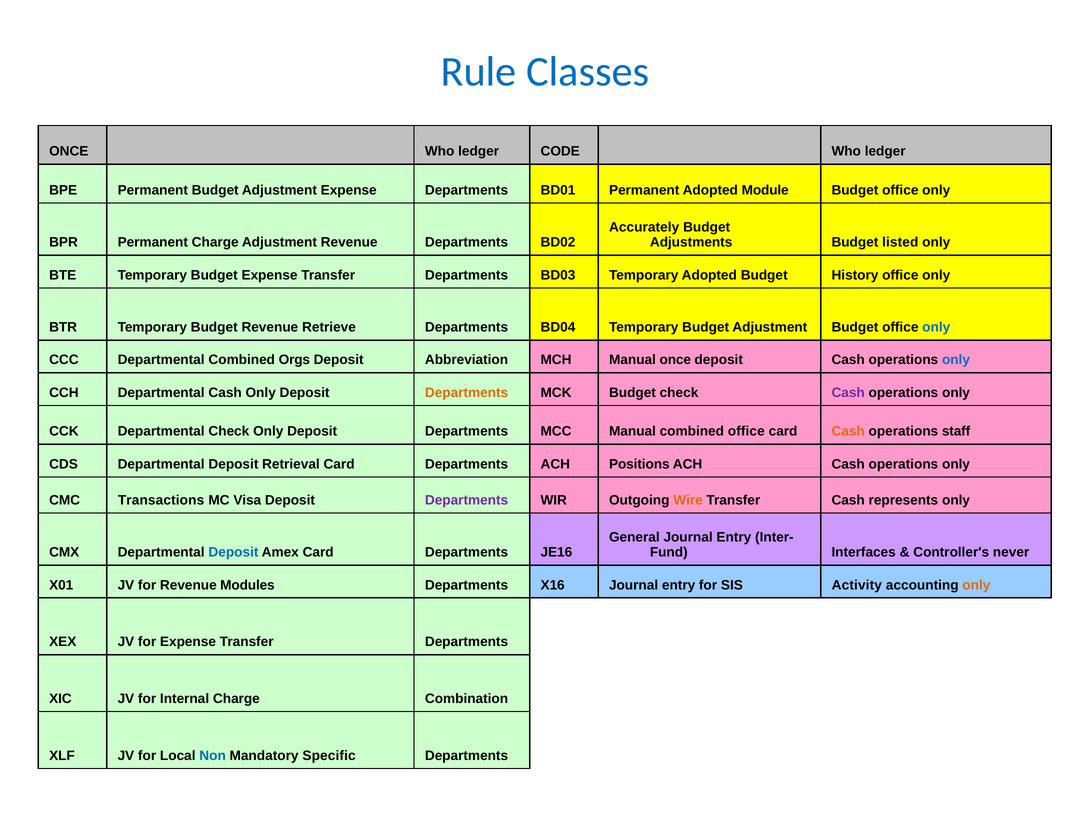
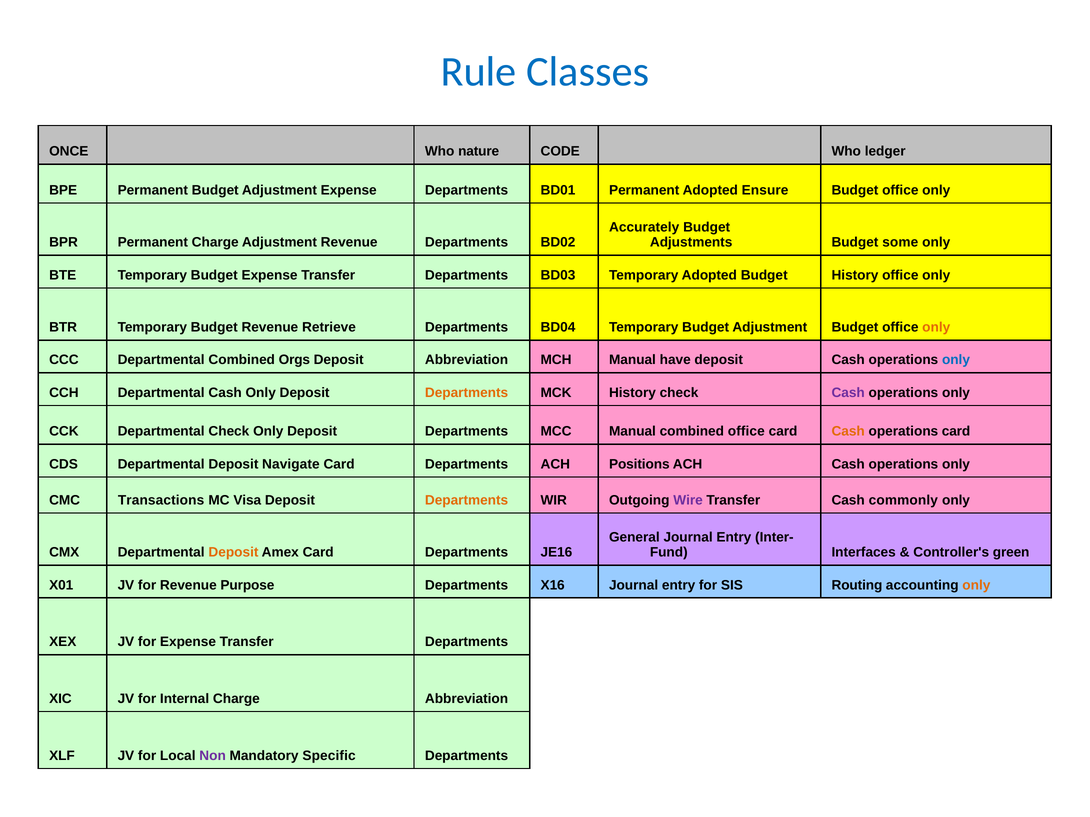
ledger at (479, 151): ledger -> nature
Module: Module -> Ensure
listed: listed -> some
only at (936, 327) colour: blue -> orange
Manual once: once -> have
MCK Budget: Budget -> History
operations staff: staff -> card
Retrieval: Retrieval -> Navigate
Departments at (467, 500) colour: purple -> orange
Wire colour: orange -> purple
represents: represents -> commonly
Deposit at (233, 553) colour: blue -> orange
never: never -> green
Modules: Modules -> Purpose
Activity: Activity -> Routing
Charge Combination: Combination -> Abbreviation
Non colour: blue -> purple
